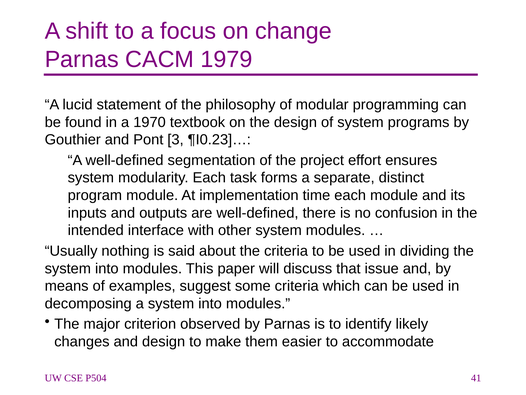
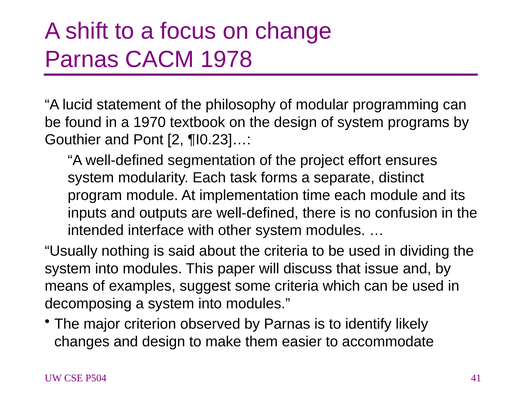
1979: 1979 -> 1978
3: 3 -> 2
